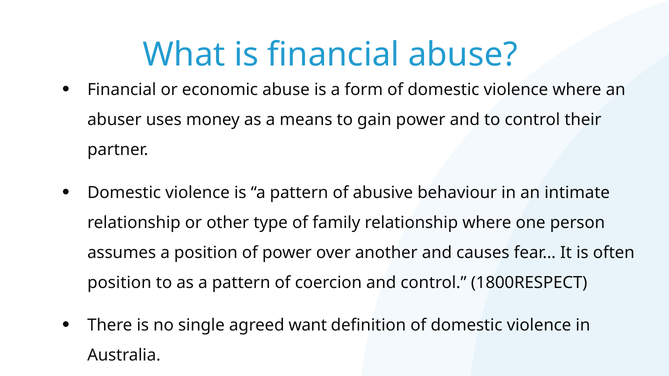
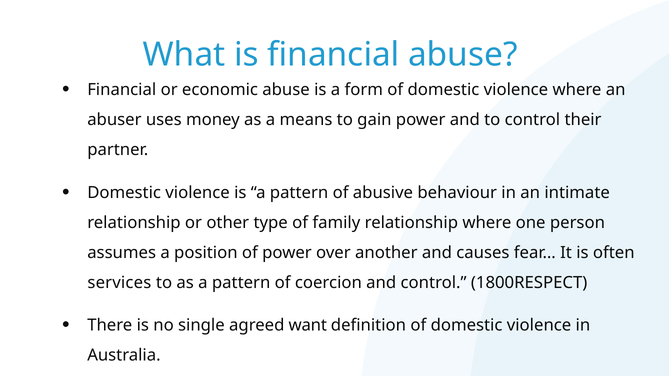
position at (119, 283): position -> services
